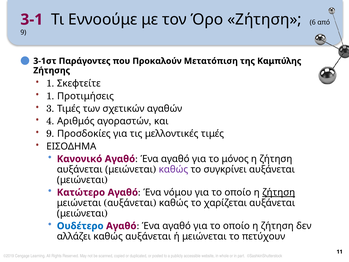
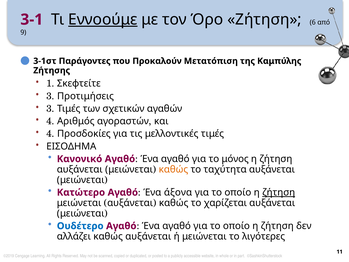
Εννοούμε underline: none -> present
1 at (50, 96): 1 -> 3
9 at (50, 134): 9 -> 4
καθώς at (173, 169) colour: purple -> orange
συγκρίνει: συγκρίνει -> ταχύτητα
νόμου: νόμου -> άξονα
πετύχουν: πετύχουν -> λιγότερες
